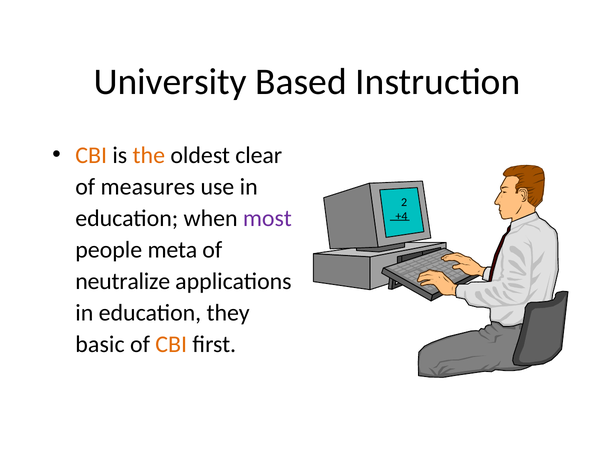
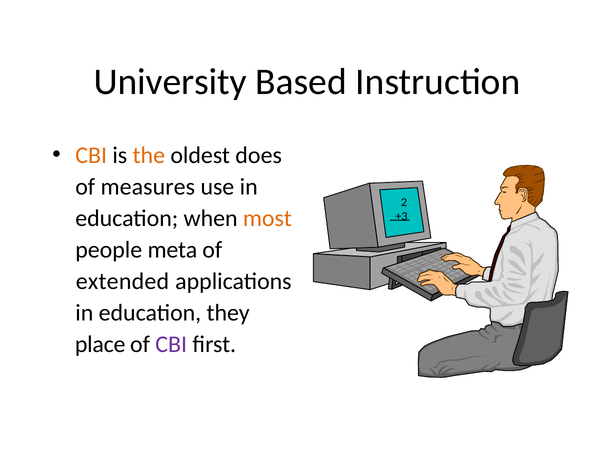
clear: clear -> does
most colour: purple -> orange
+4: +4 -> +3
neutralize: neutralize -> extended
basic: basic -> place
CBI at (171, 345) colour: orange -> purple
